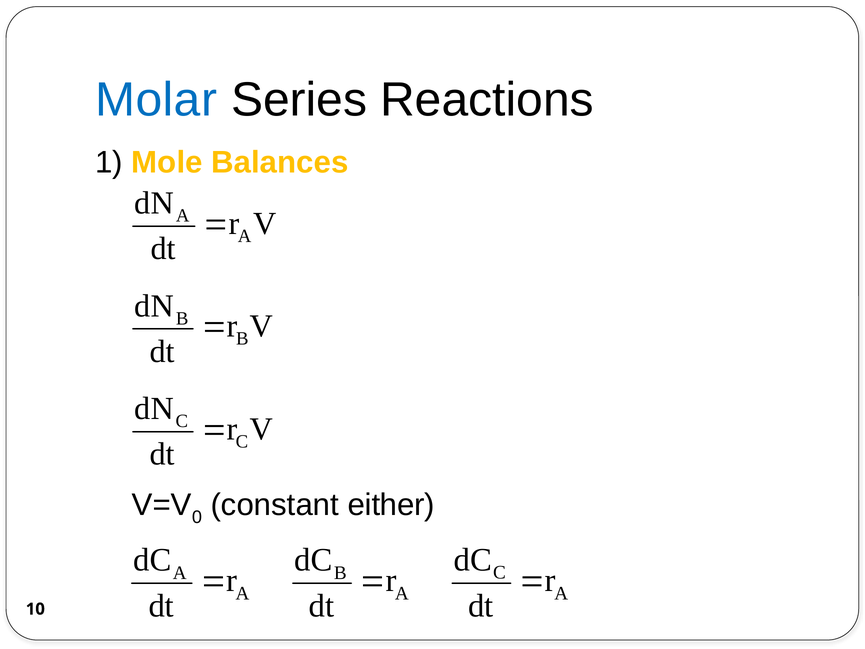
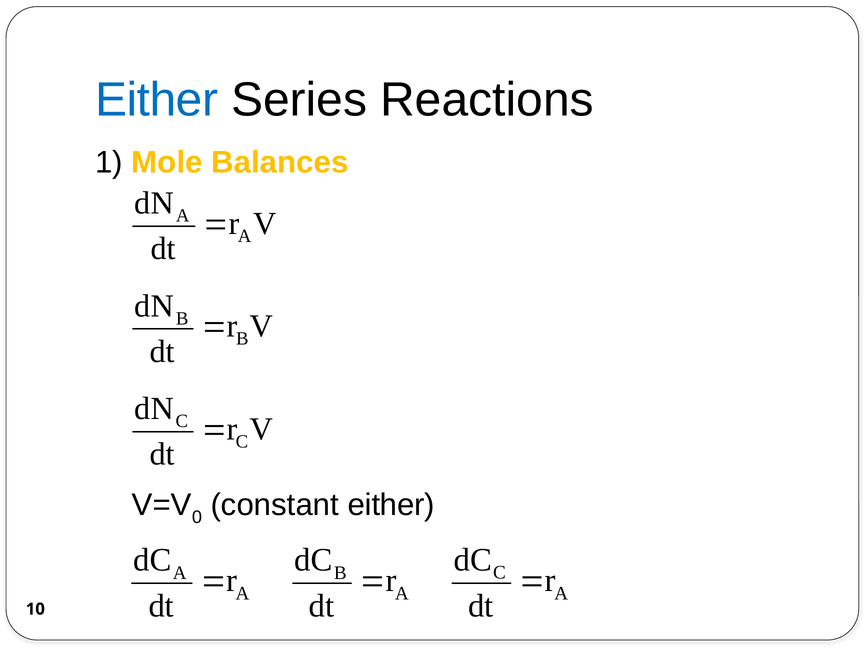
Molar at (156, 100): Molar -> Either
